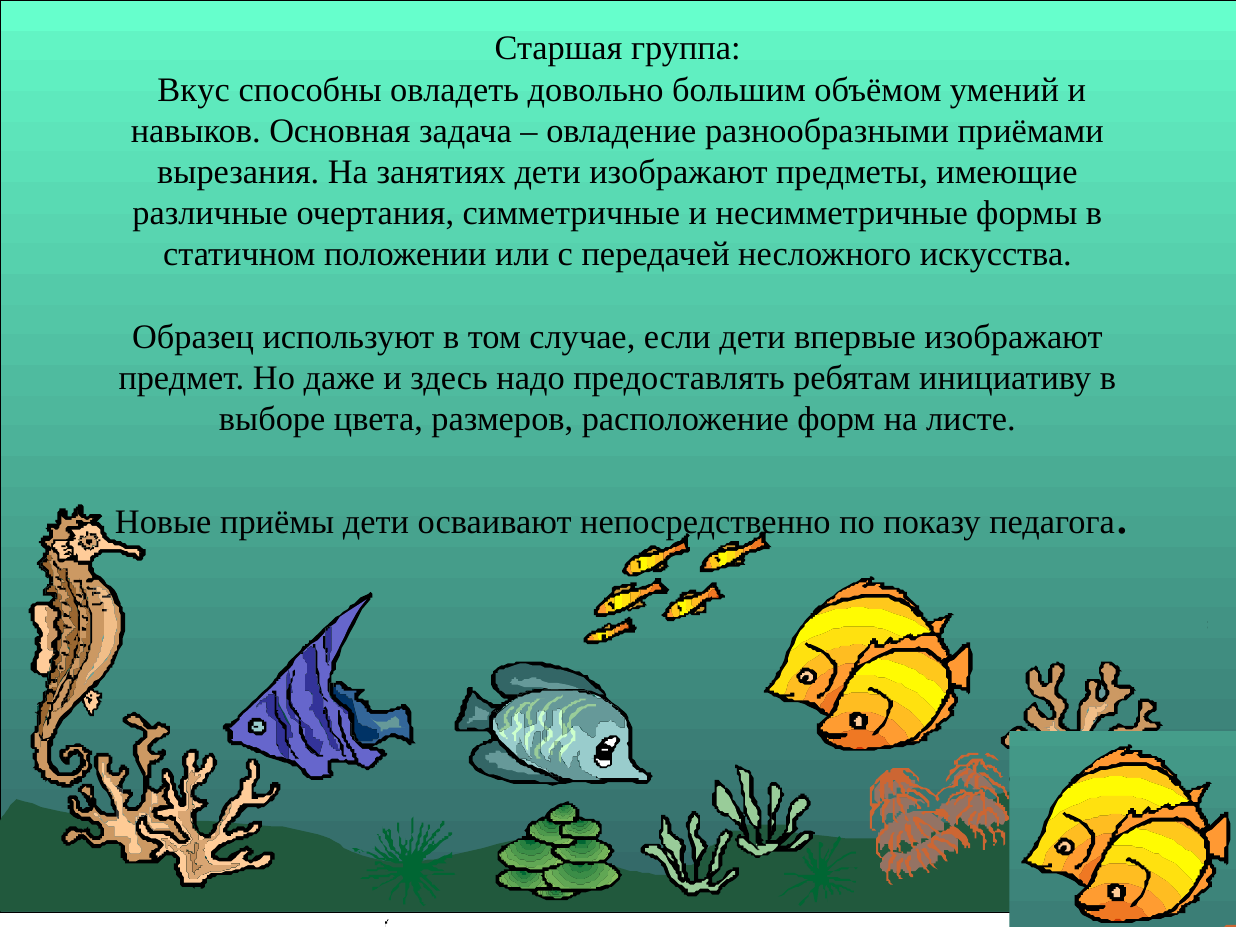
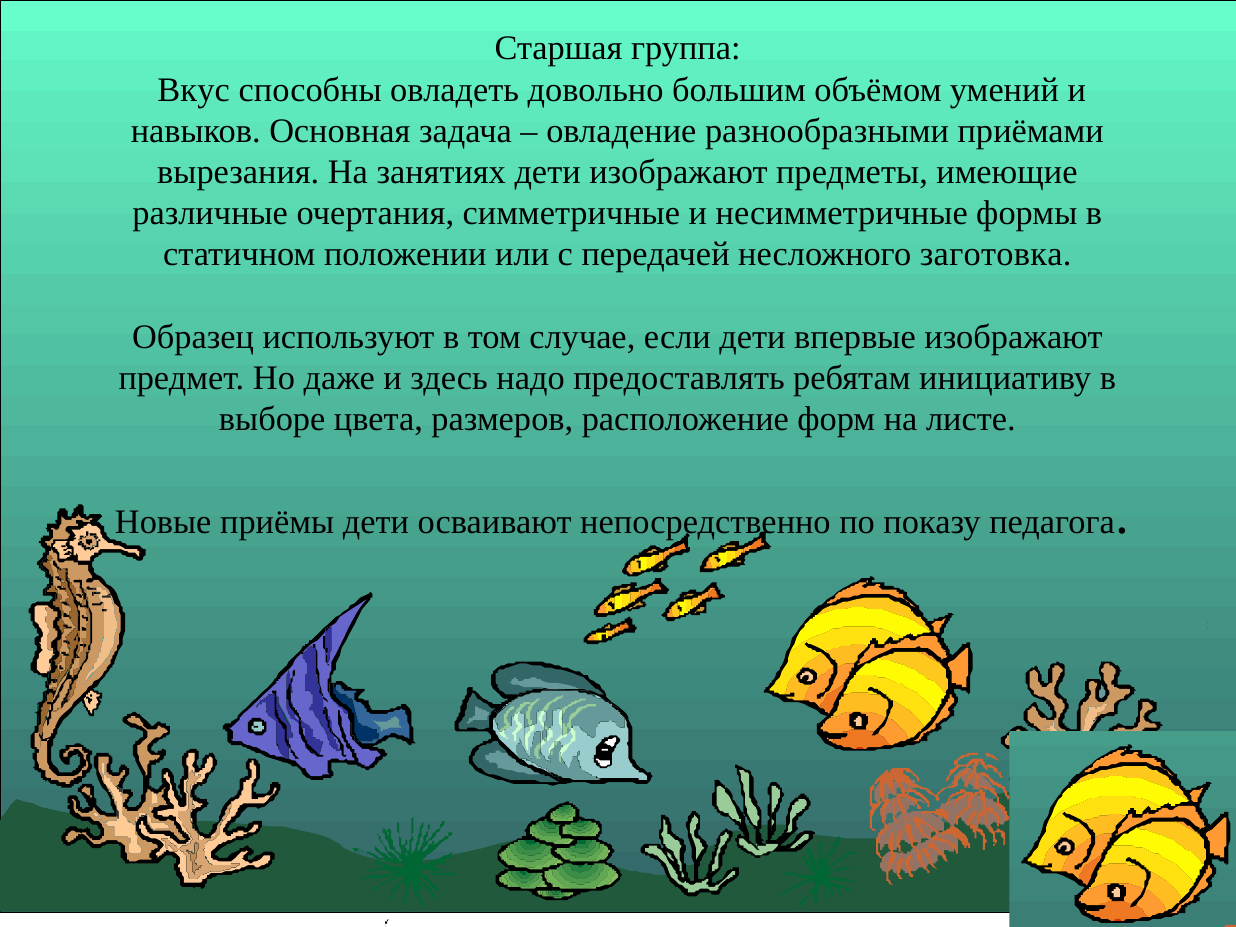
искусства: искусства -> заготовка
